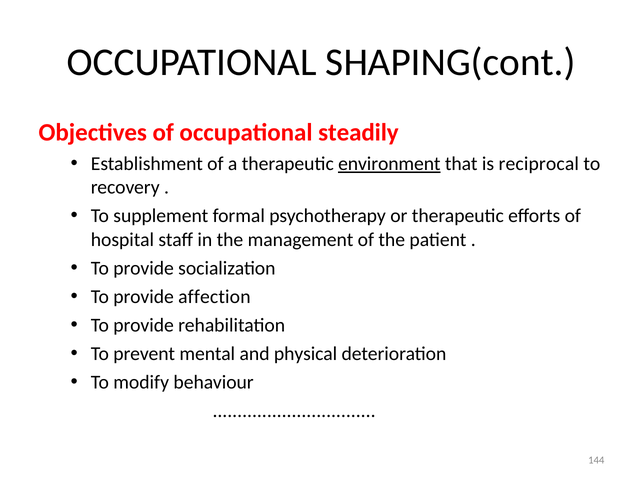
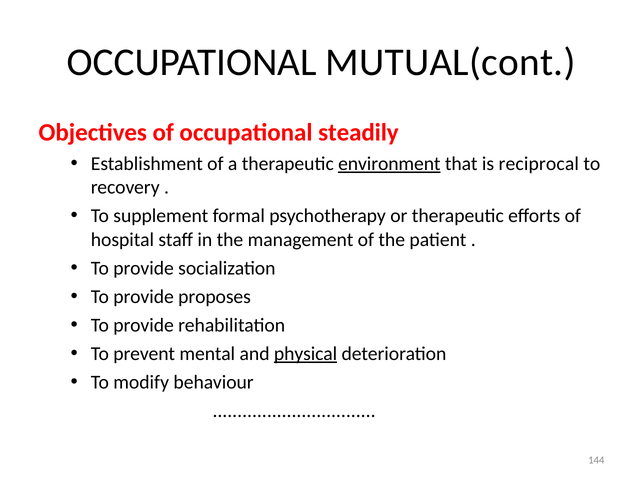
SHAPING(cont: SHAPING(cont -> MUTUAL(cont
affection: affection -> proposes
physical underline: none -> present
